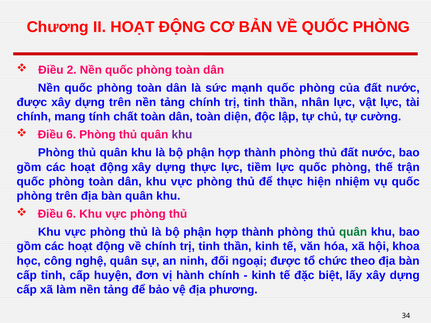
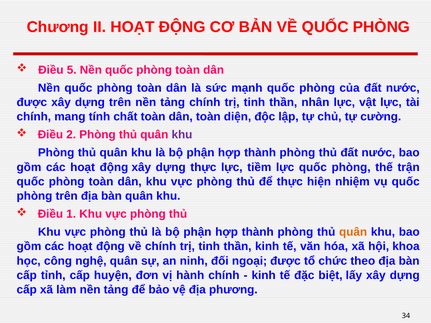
2: 2 -> 5
6 at (71, 135): 6 -> 2
6 at (71, 214): 6 -> 1
quân at (353, 232) colour: green -> orange
